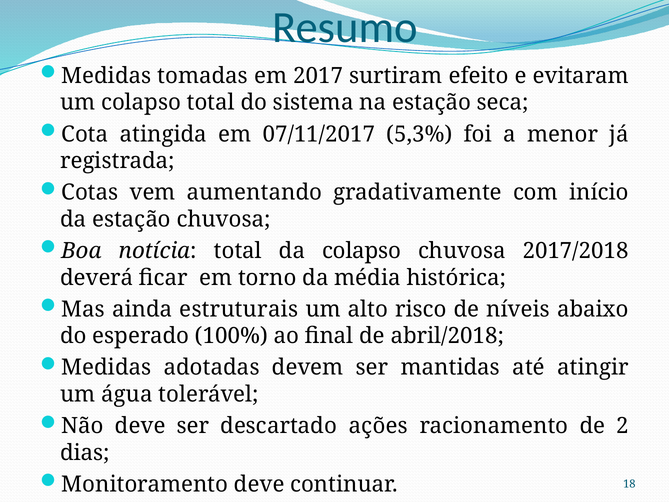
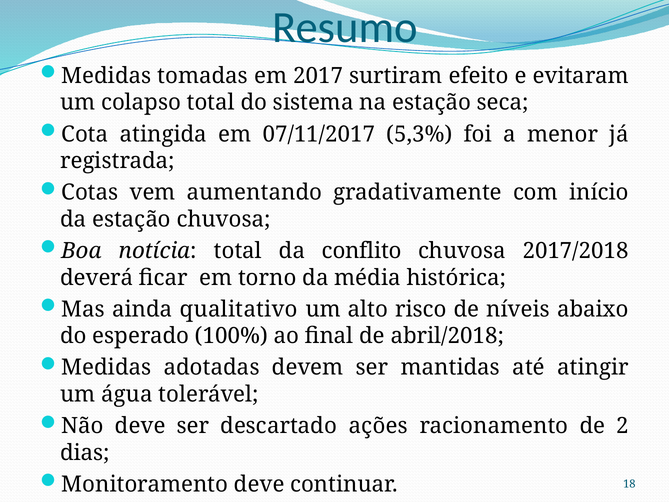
da colapso: colapso -> conflito
estruturais: estruturais -> qualitativo
